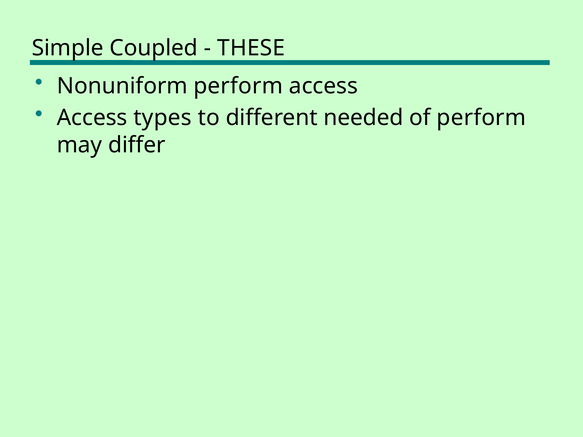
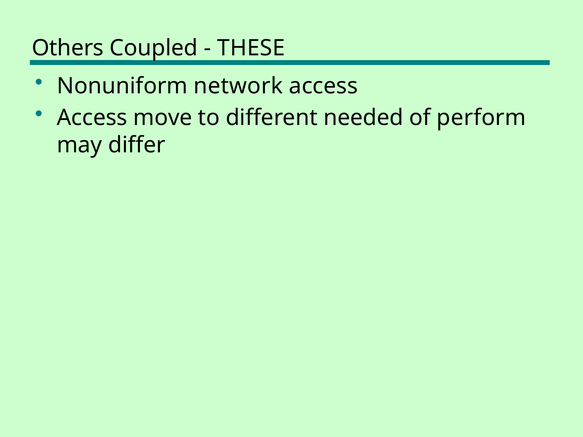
Simple: Simple -> Others
Nonuniform perform: perform -> network
types: types -> move
